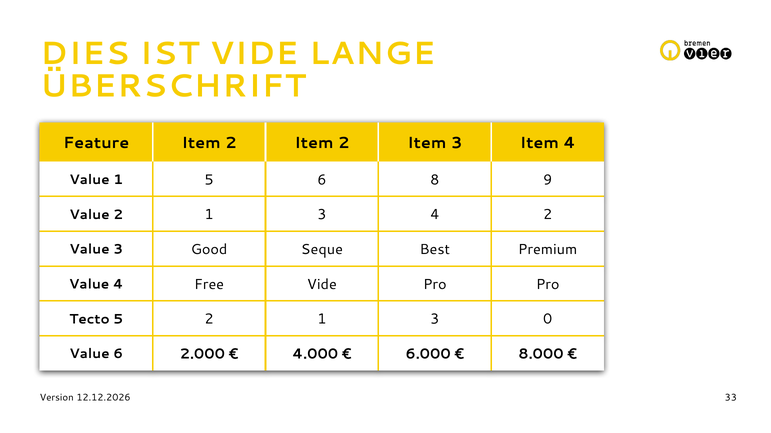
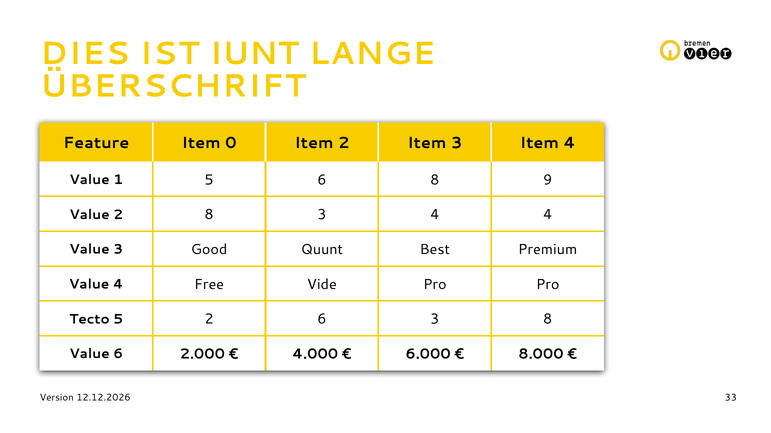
IST VIDE: VIDE -> IUNT
Feature Item 2: 2 -> 0
Value 2 1: 1 -> 8
4 2: 2 -> 4
Seque: Seque -> Quunt
5 2 1: 1 -> 6
3 0: 0 -> 8
